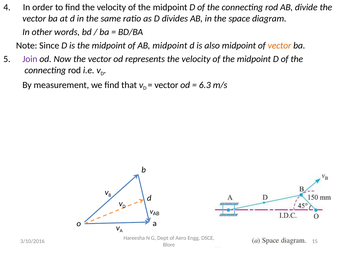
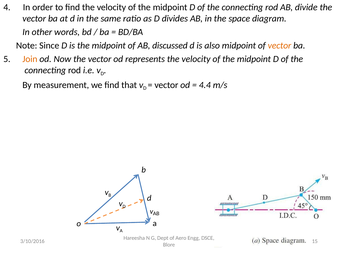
AB midpoint: midpoint -> discussed
Join colour: purple -> orange
6.3: 6.3 -> 4.4
